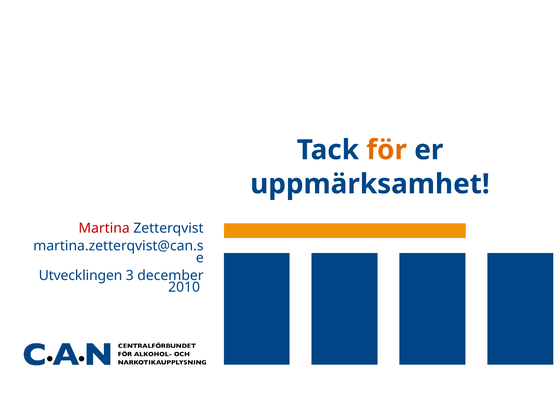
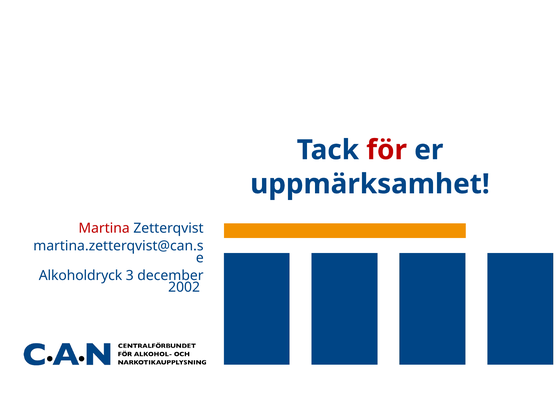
för colour: orange -> red
Utvecklingen: Utvecklingen -> Alkoholdryck
2010: 2010 -> 2002
